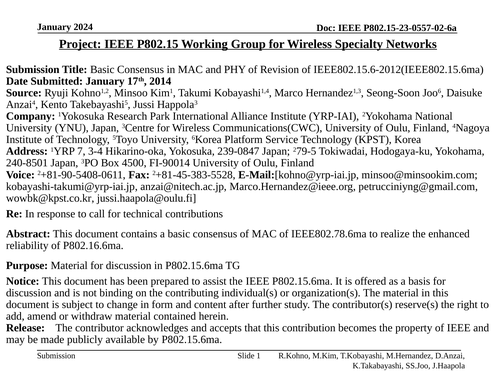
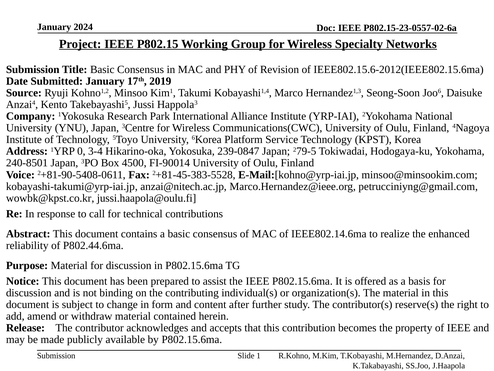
2014: 2014 -> 2019
7: 7 -> 0
IEEE802.78.6ma: IEEE802.78.6ma -> IEEE802.14.6ma
P802.16.6ma: P802.16.6ma -> P802.44.6ma
